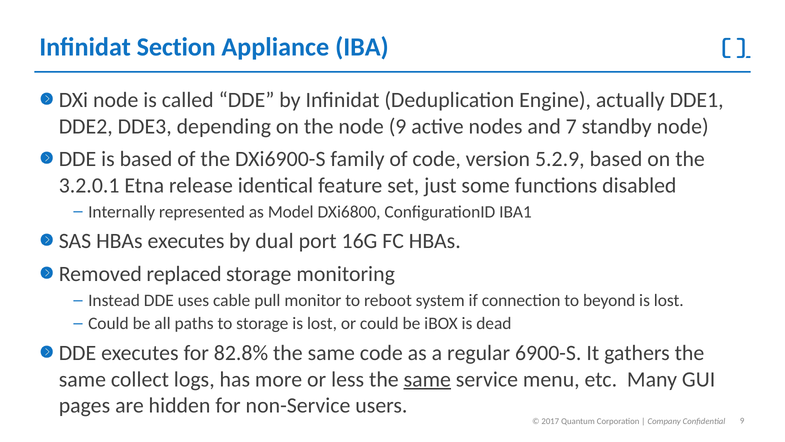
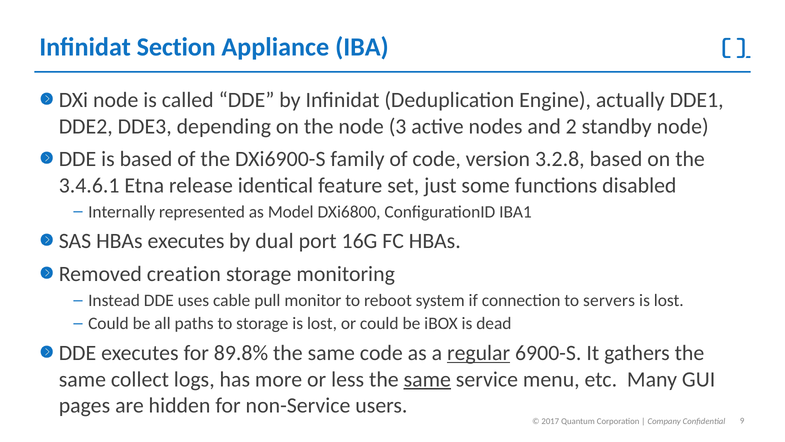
node 9: 9 -> 3
7: 7 -> 2
5.2.9: 5.2.9 -> 3.2.8
3.2.0.1: 3.2.0.1 -> 3.4.6.1
replaced: replaced -> creation
beyond: beyond -> servers
82.8%: 82.8% -> 89.8%
regular underline: none -> present
